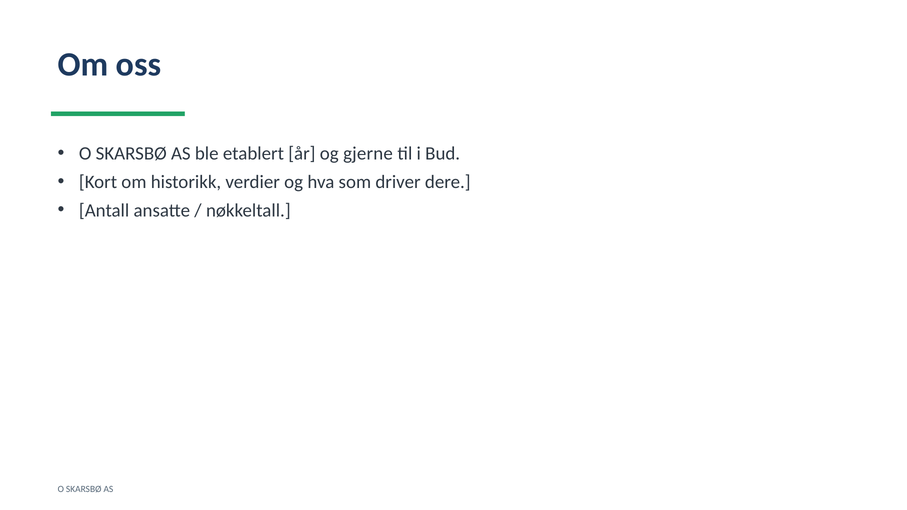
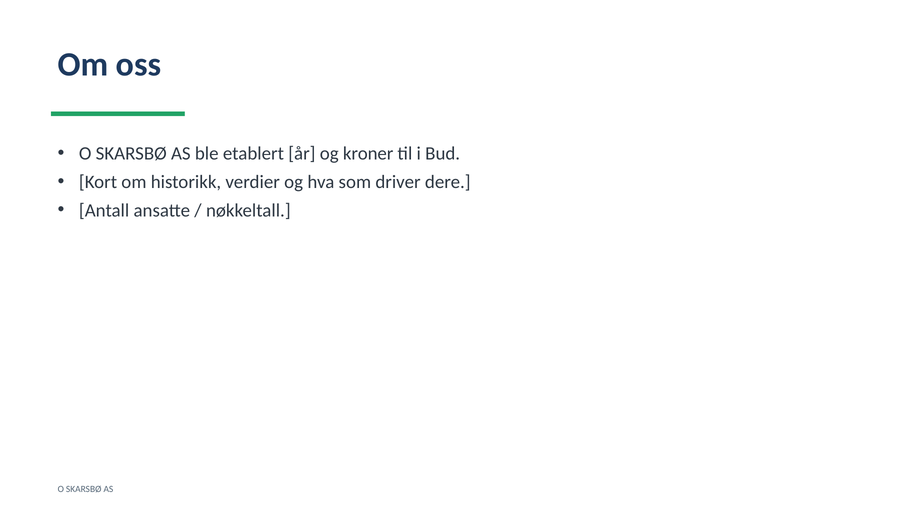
gjerne: gjerne -> kroner
